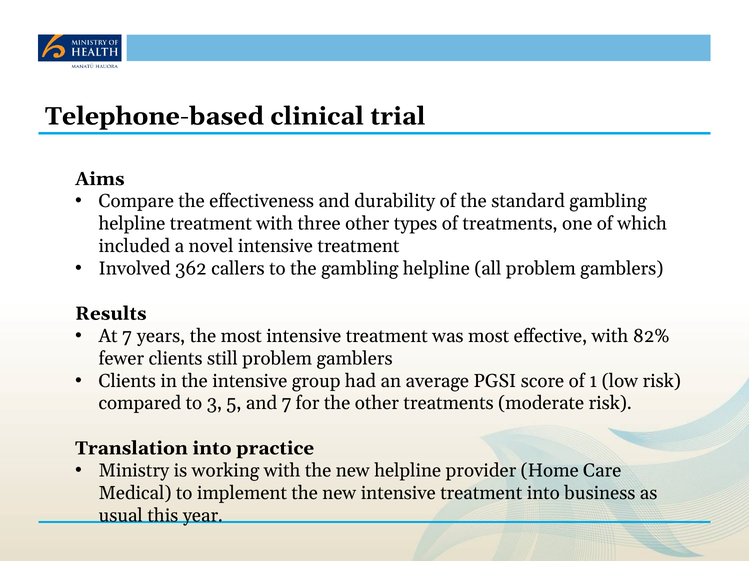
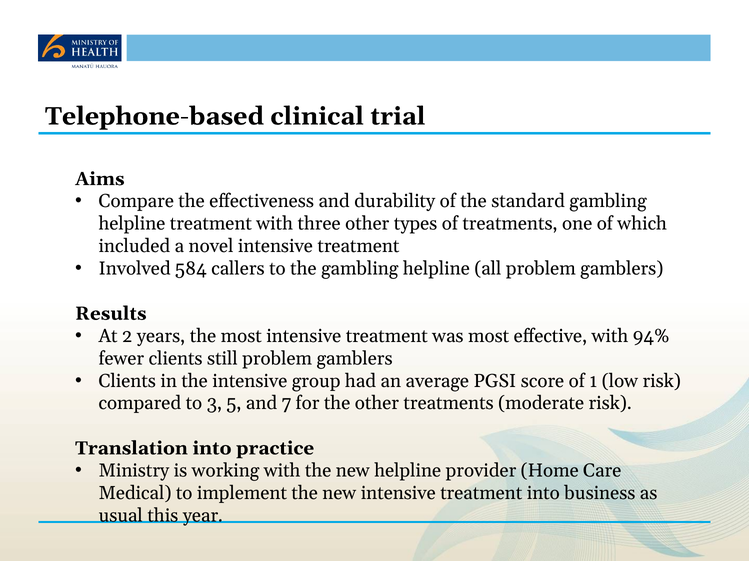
362: 362 -> 584
At 7: 7 -> 2
82%: 82% -> 94%
